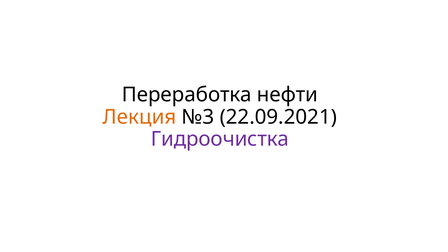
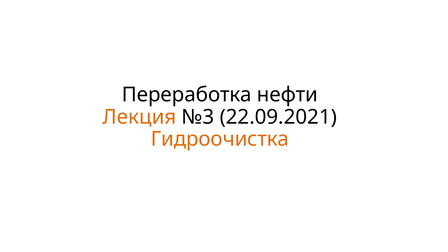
Гидроочистка colour: purple -> orange
